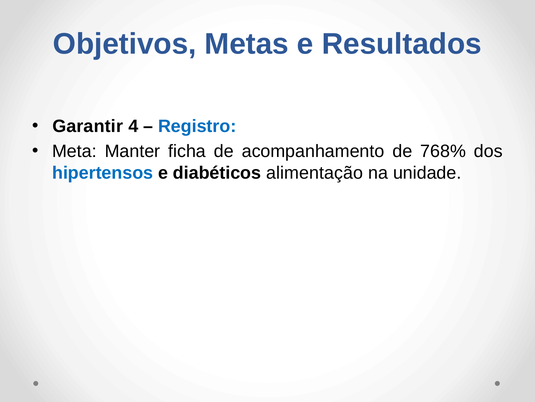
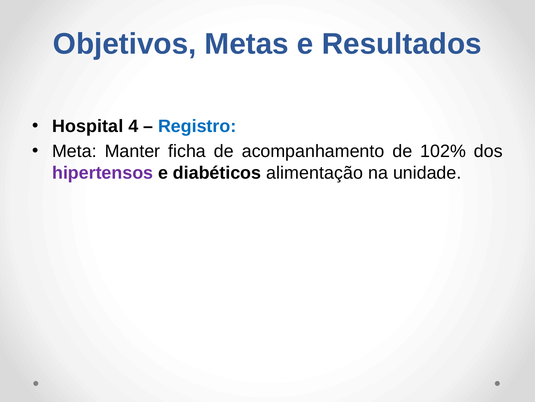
Garantir: Garantir -> Hospital
768%: 768% -> 102%
hipertensos colour: blue -> purple
